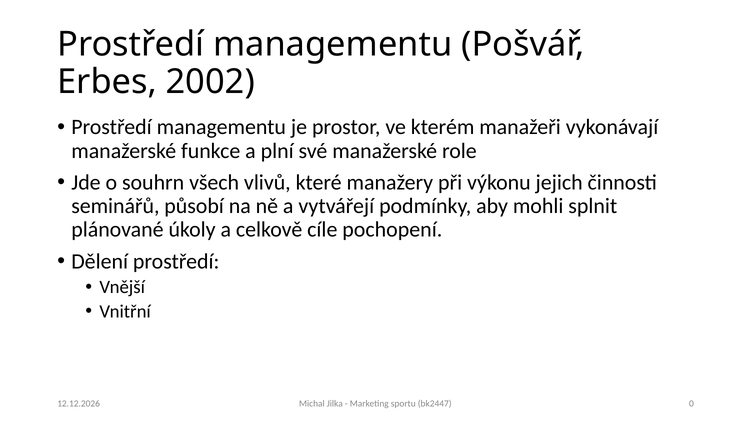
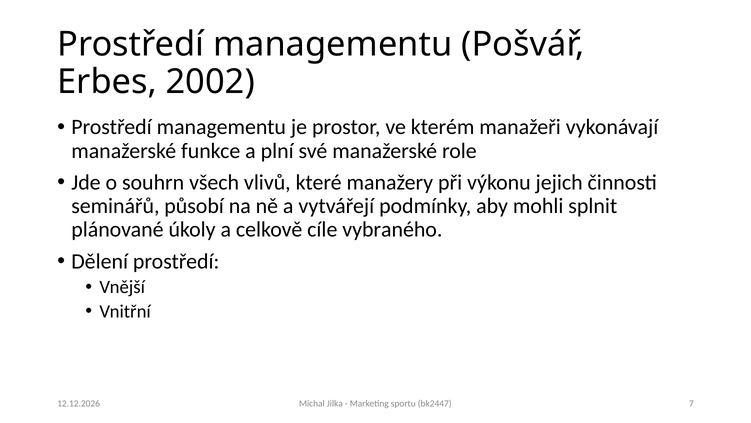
pochopení: pochopení -> vybraného
0: 0 -> 7
